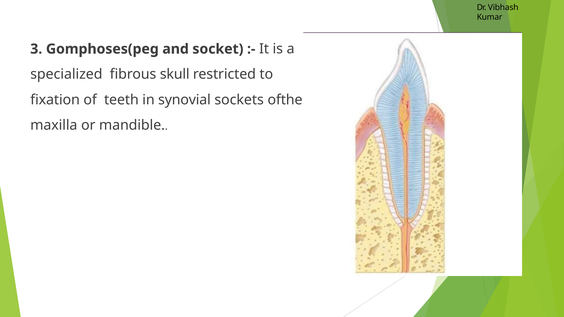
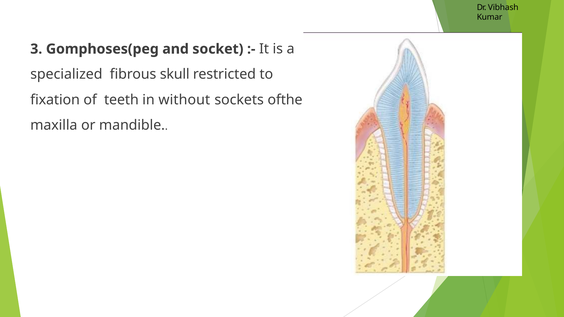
synovial: synovial -> without
